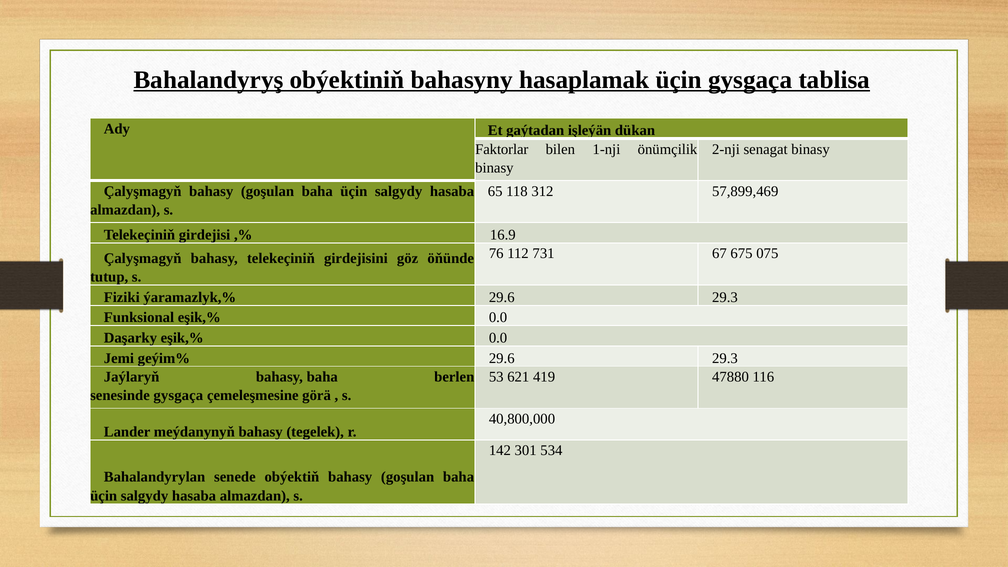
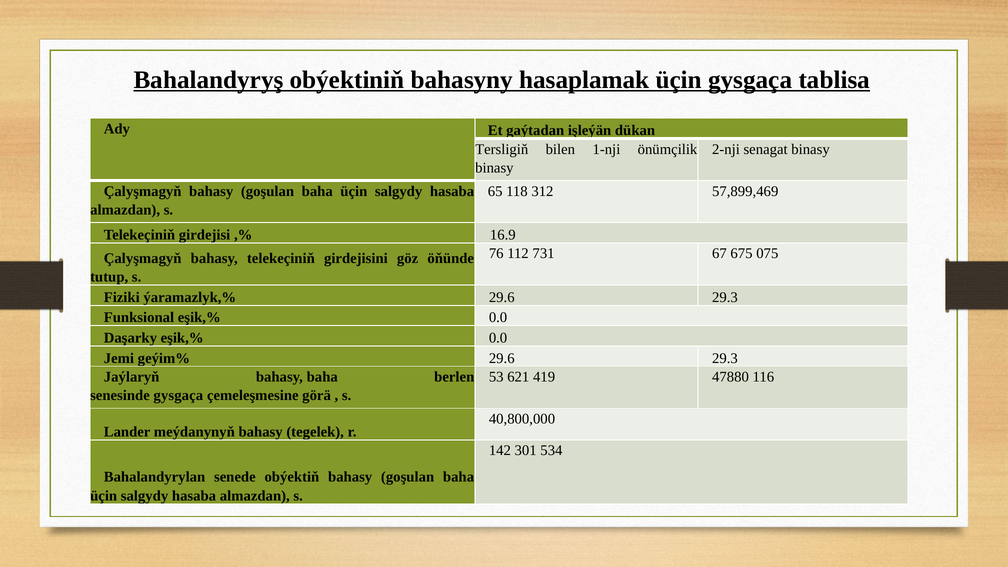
Faktorlar: Faktorlar -> Tersligiň
